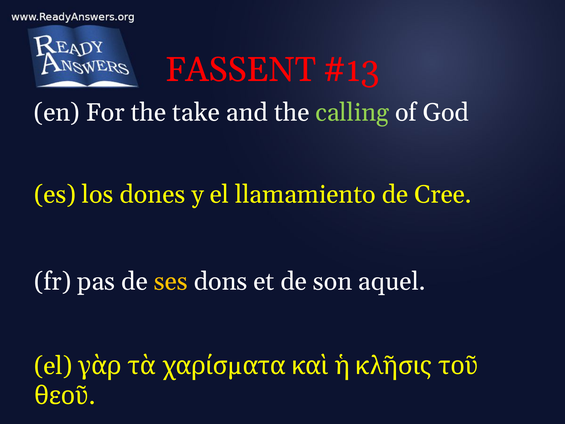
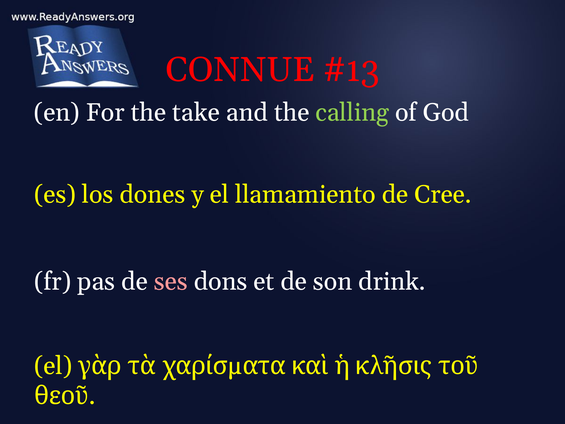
FASSENT: FASSENT -> CONNUE
ses colour: yellow -> pink
aquel: aquel -> drink
